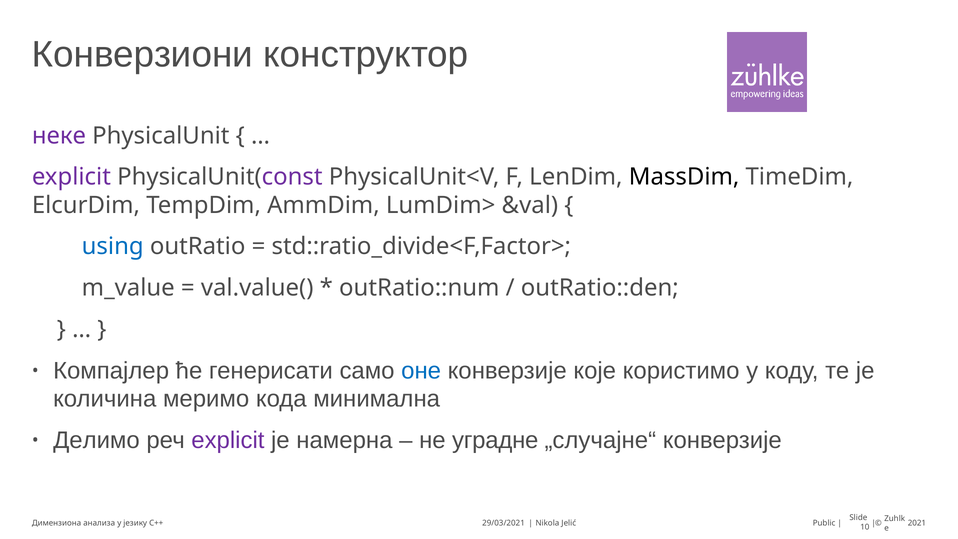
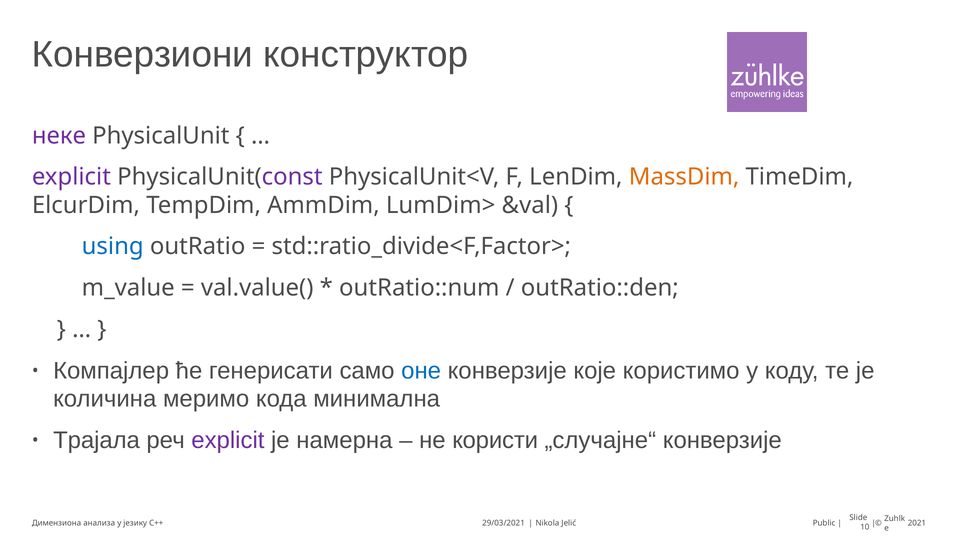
MassDim colour: black -> orange
Делимо: Делимо -> Трајала
уградне: уградне -> користи
